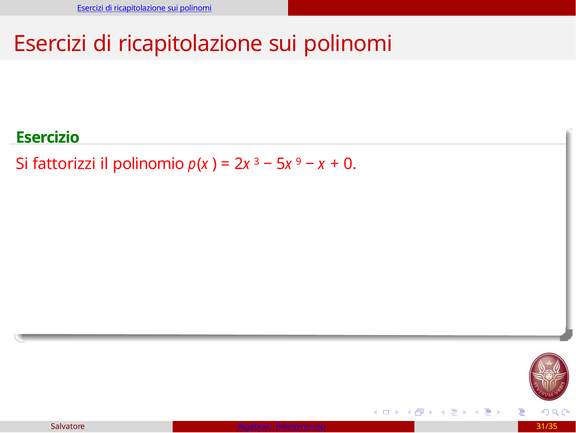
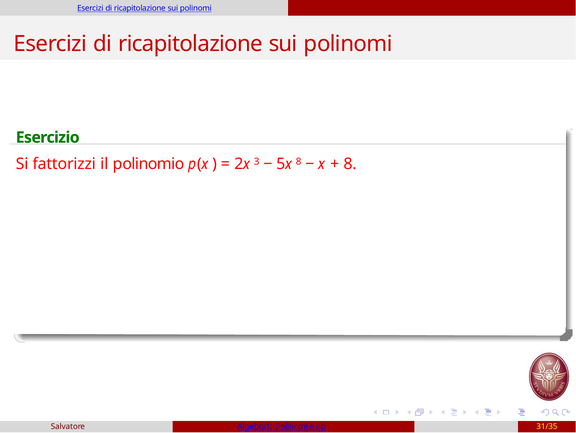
5x 9: 9 -> 8
0 at (350, 164): 0 -> 8
